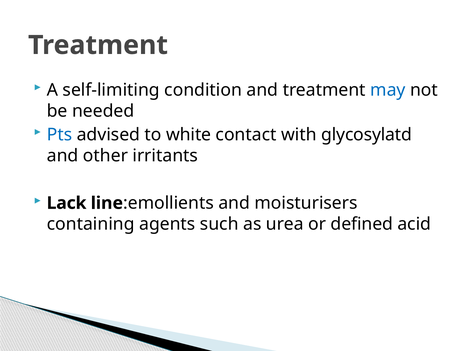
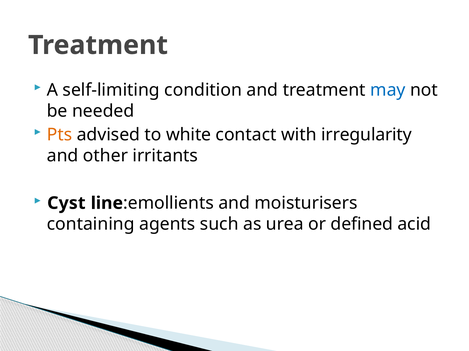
Pts colour: blue -> orange
glycosylatd: glycosylatd -> irregularity
Lack: Lack -> Cyst
